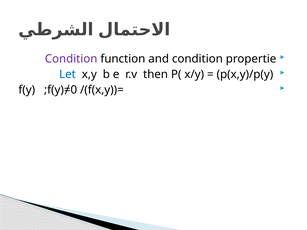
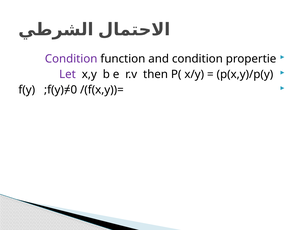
Let colour: blue -> purple
